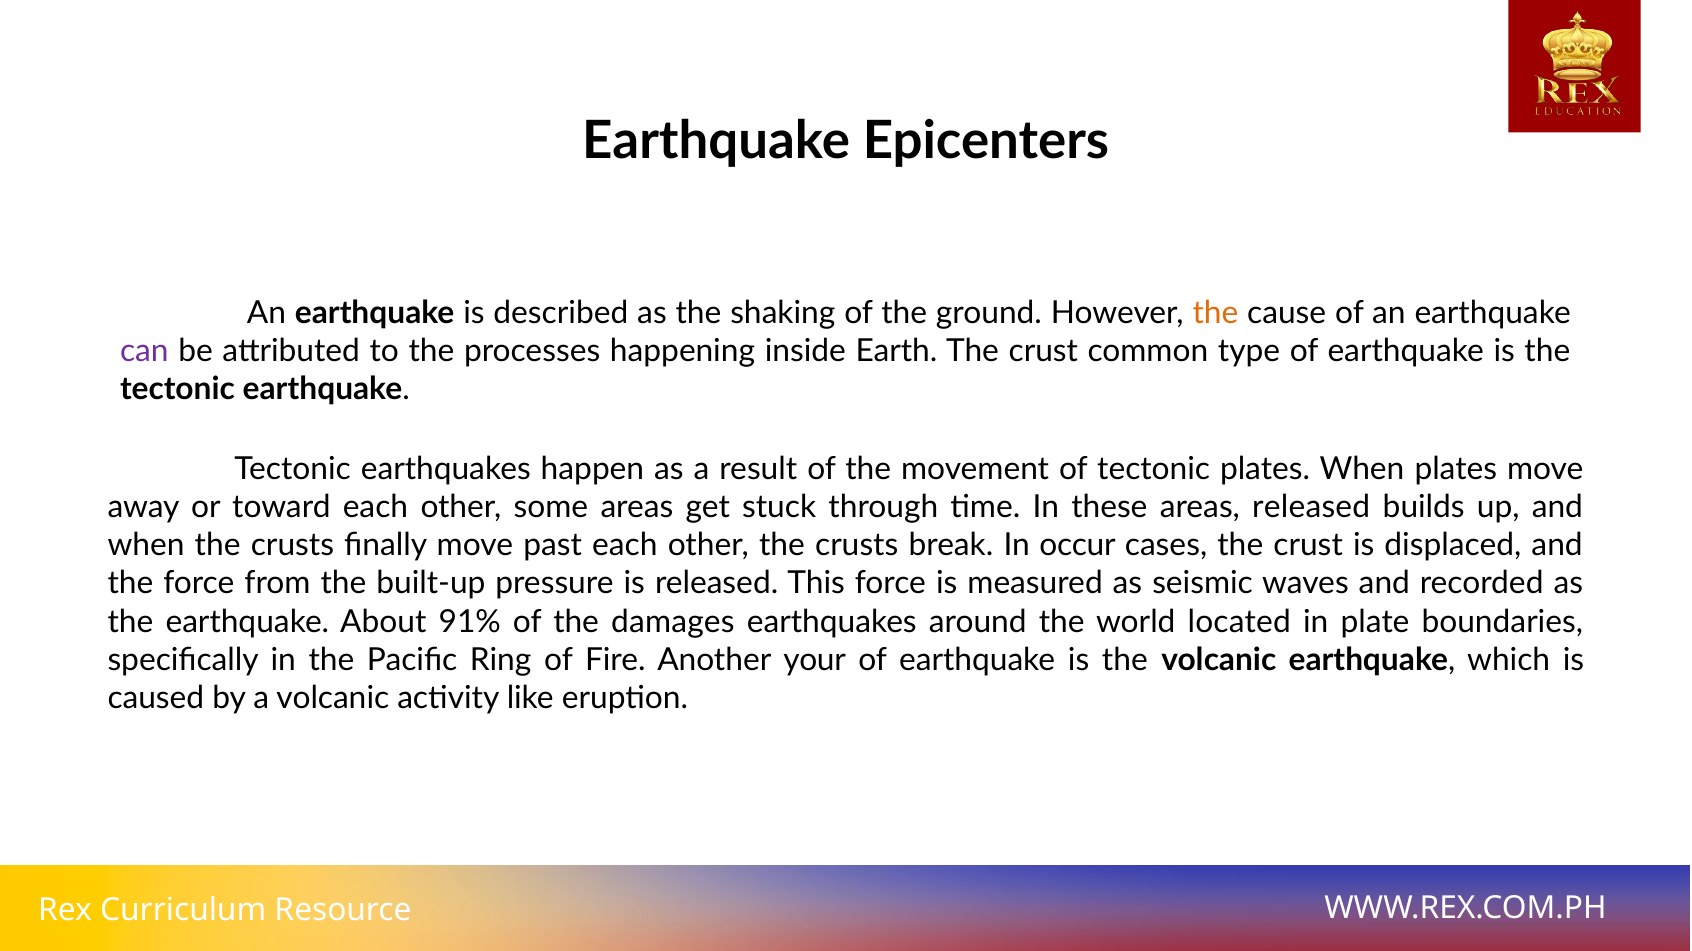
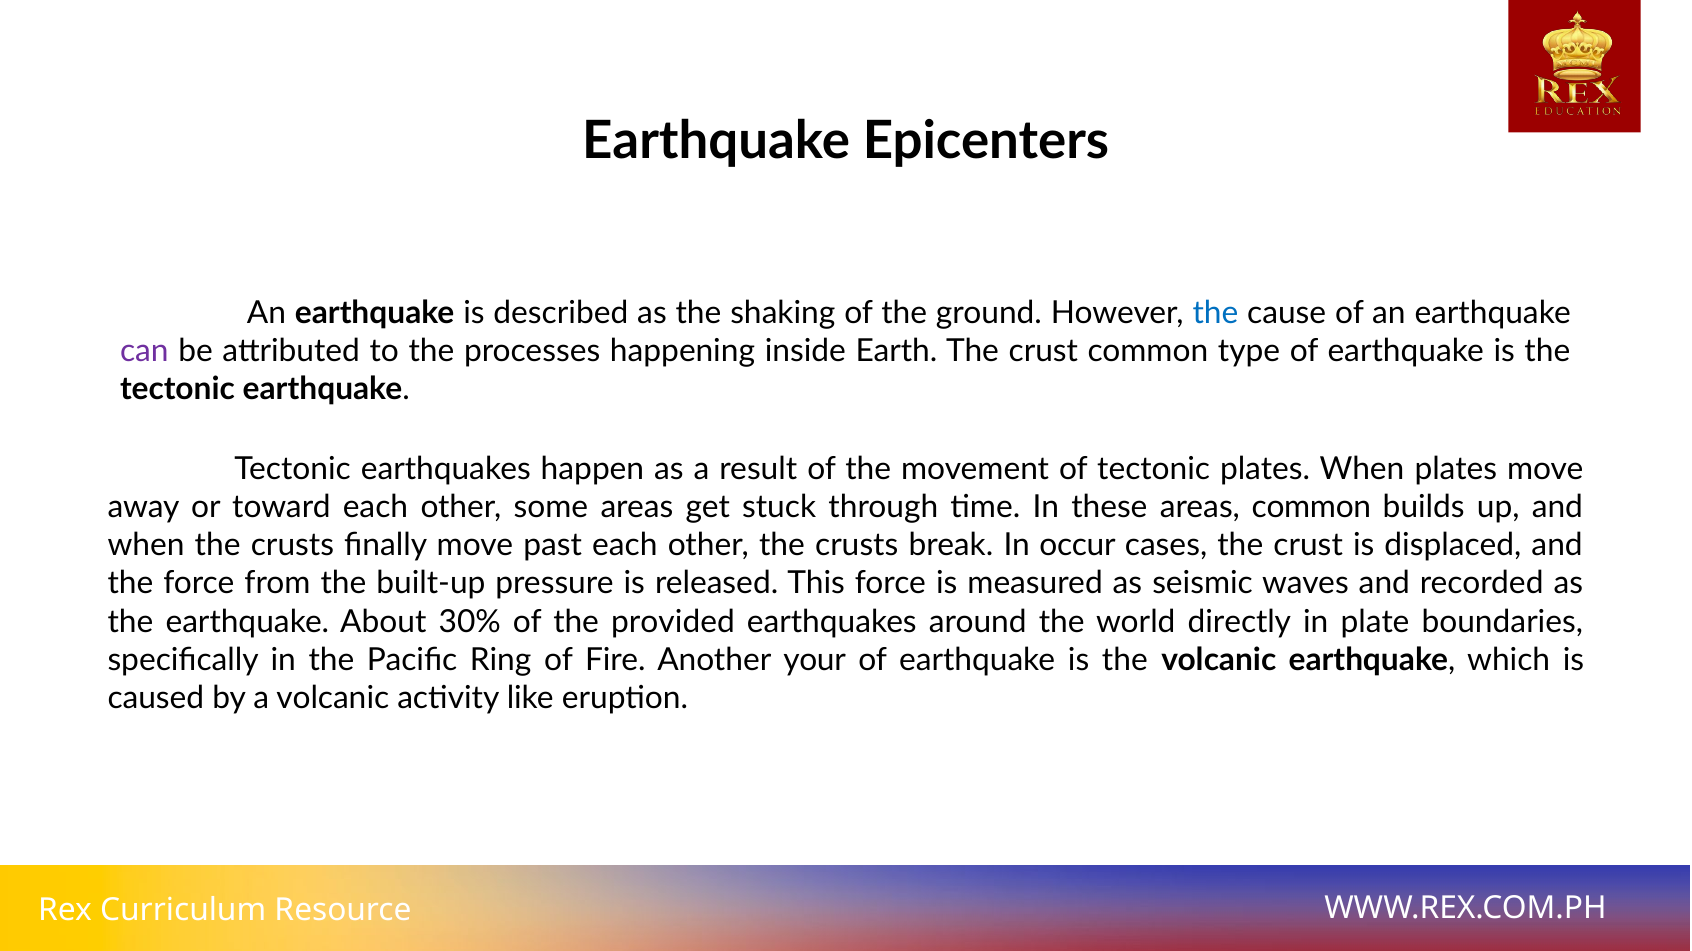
the at (1215, 313) colour: orange -> blue
areas released: released -> common
91%: 91% -> 30%
damages: damages -> provided
located: located -> directly
